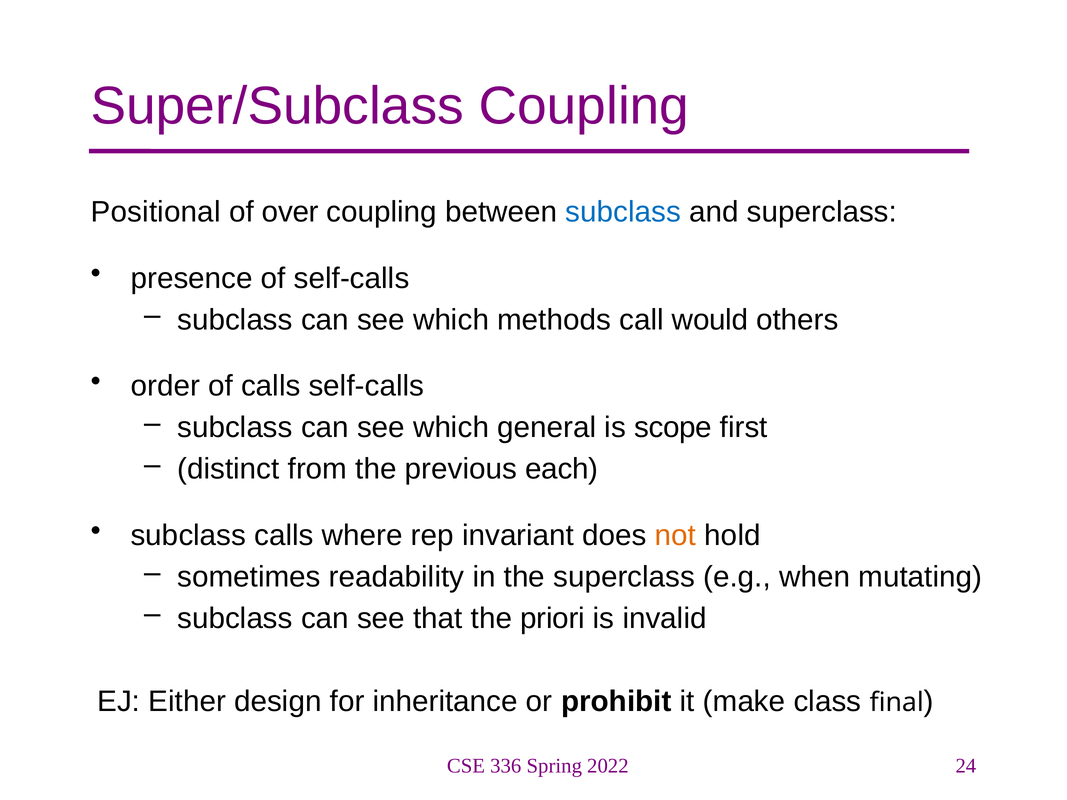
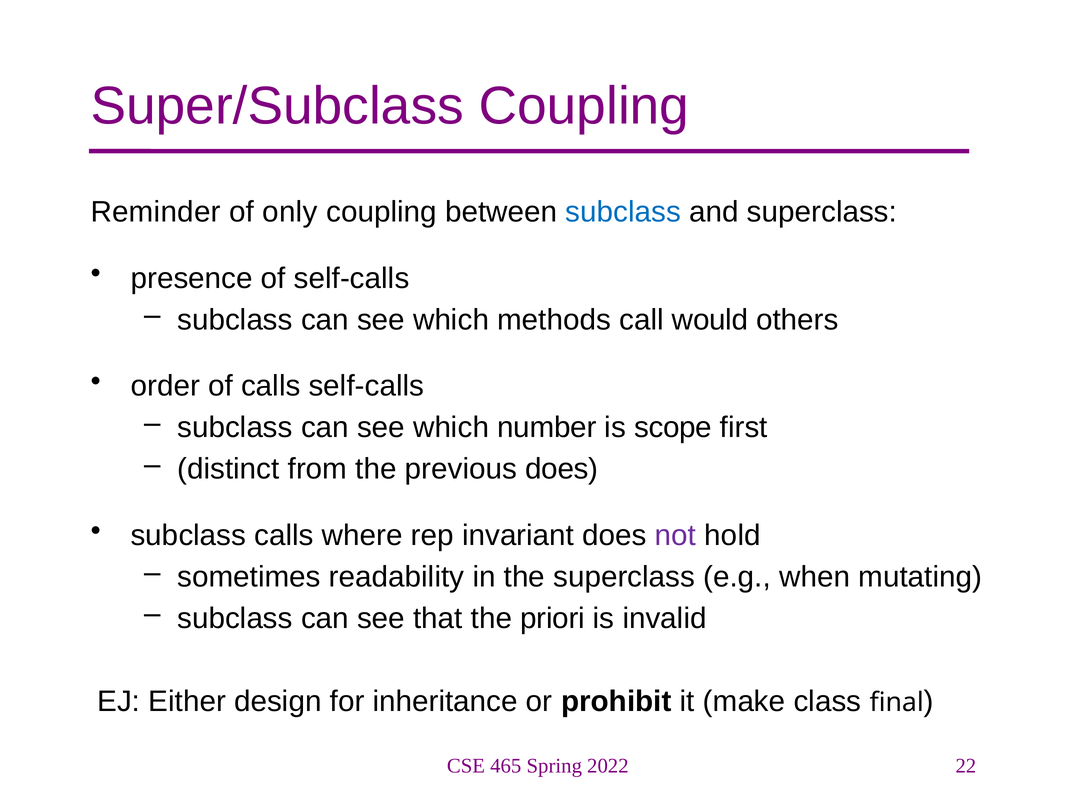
Positional: Positional -> Reminder
over: over -> only
general: general -> number
previous each: each -> does
not colour: orange -> purple
336: 336 -> 465
24: 24 -> 22
